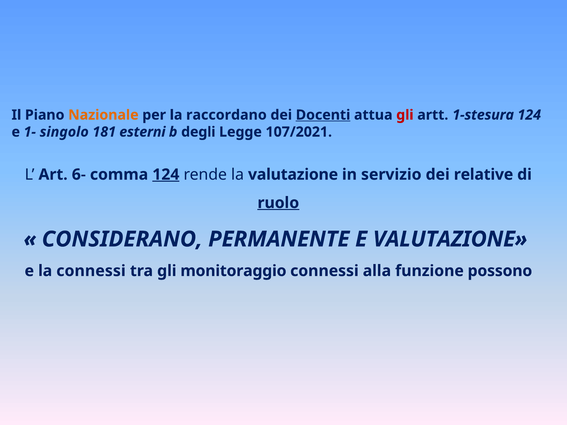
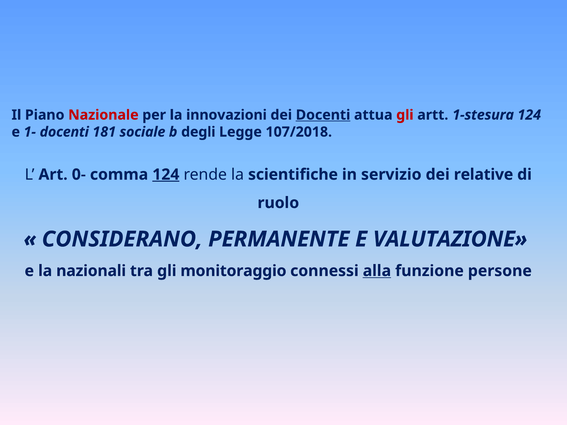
Nazionale colour: orange -> red
raccordano: raccordano -> innovazioni
1- singolo: singolo -> docenti
esterni: esterni -> sociale
107/2021: 107/2021 -> 107/2018
6-: 6- -> 0-
la valutazione: valutazione -> scientifiche
ruolo underline: present -> none
la connessi: connessi -> nazionali
alla underline: none -> present
possono: possono -> persone
